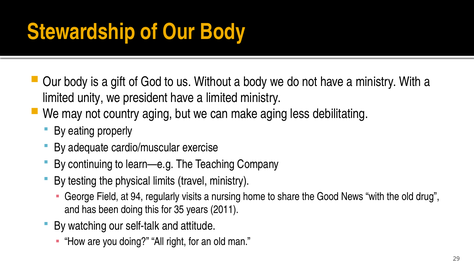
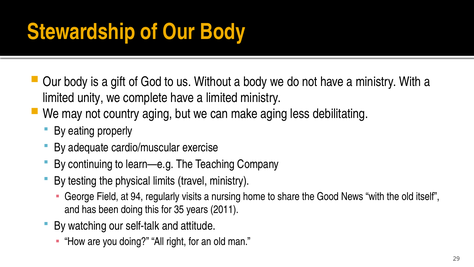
president: president -> complete
drug: drug -> itself
